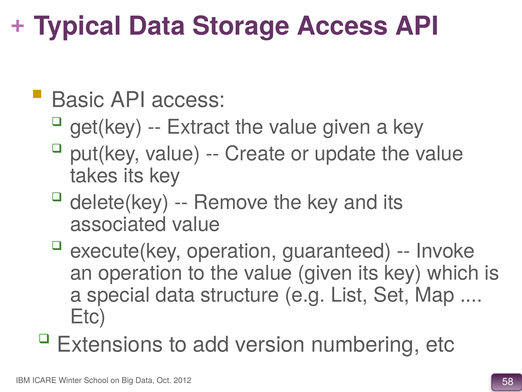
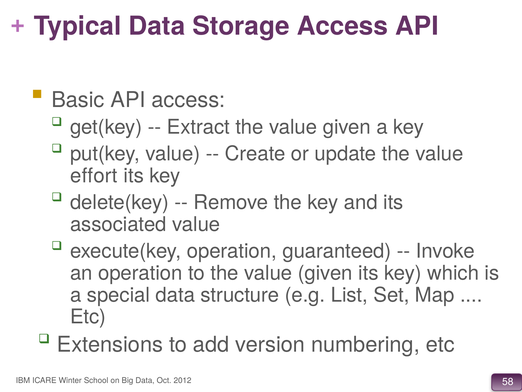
takes: takes -> effort
